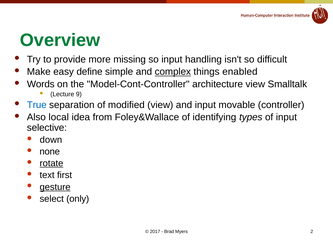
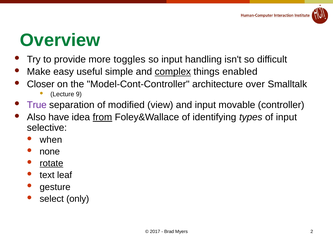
missing: missing -> toggles
define: define -> useful
Words: Words -> Closer
architecture view: view -> over
True colour: blue -> purple
local: local -> have
from underline: none -> present
down: down -> when
first: first -> leaf
gesture underline: present -> none
